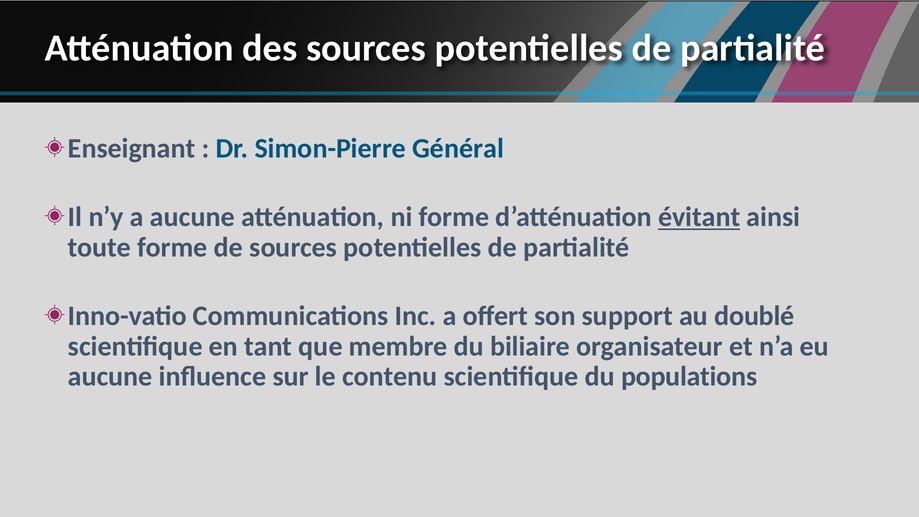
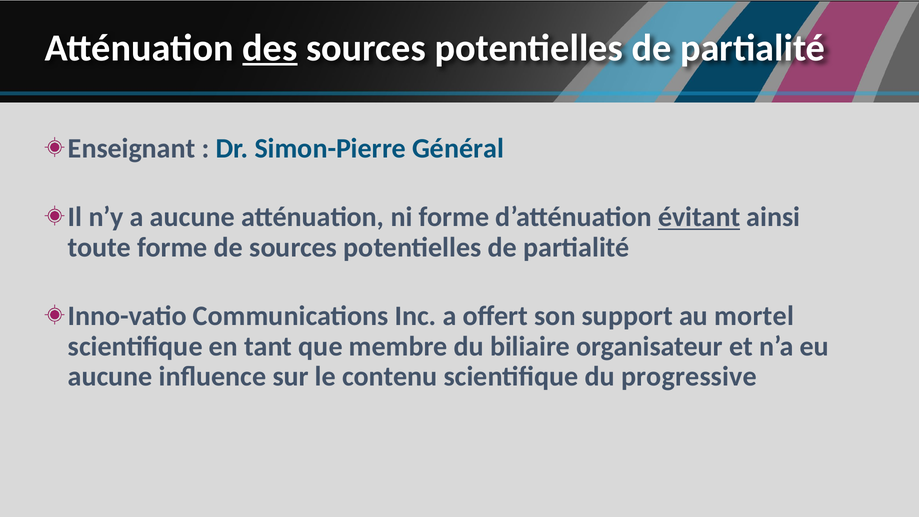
des underline: none -> present
doublé: doublé -> mortel
populations: populations -> progressive
